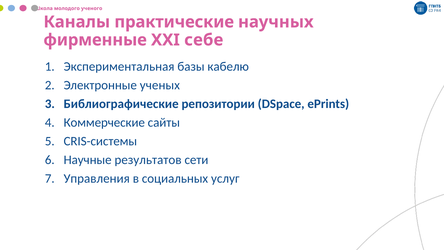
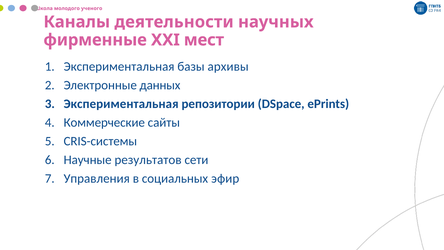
практические: практические -> деятельности
себе: себе -> мест
кабелю: кабелю -> архивы
ученых: ученых -> данных
Библиографические at (121, 104): Библиографические -> Экспериментальная
услуг: услуг -> эфир
